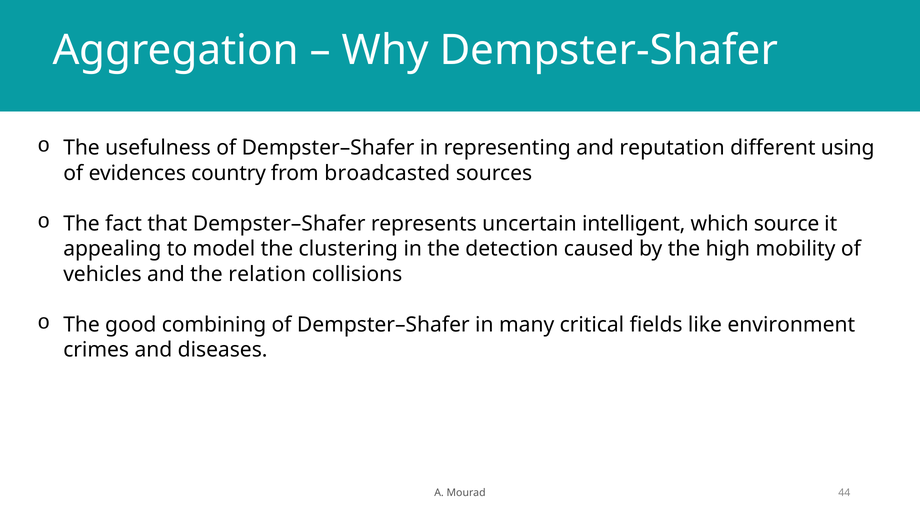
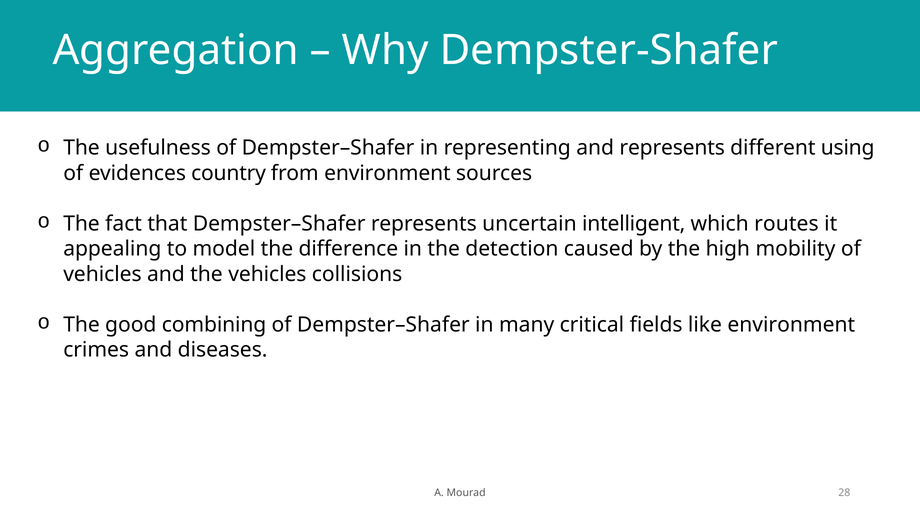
and reputation: reputation -> represents
from broadcasted: broadcasted -> environment
source: source -> routes
clustering: clustering -> difference
the relation: relation -> vehicles
44: 44 -> 28
